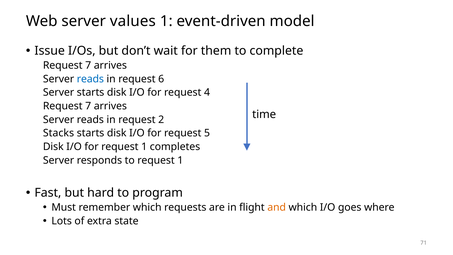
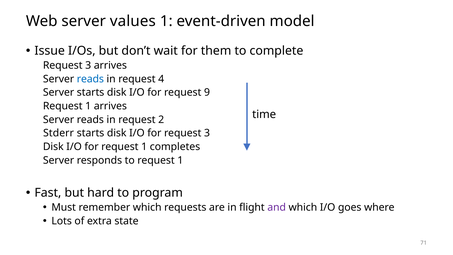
7 at (88, 65): 7 -> 3
6: 6 -> 4
4: 4 -> 9
7 at (88, 106): 7 -> 1
Stacks: Stacks -> Stderr
for request 5: 5 -> 3
and colour: orange -> purple
